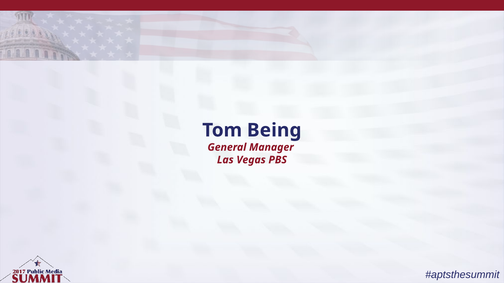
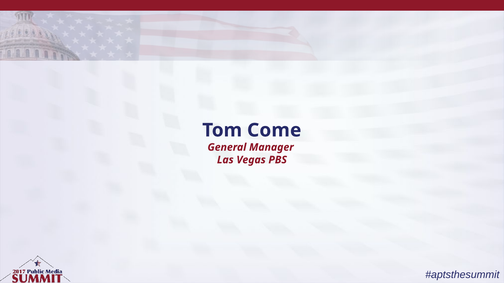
Being: Being -> Come
